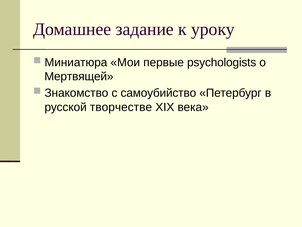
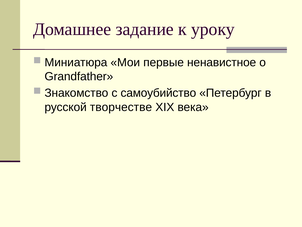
psychologists: psychologists -> ненавистное
Мертвящей: Мертвящей -> Grandfather
